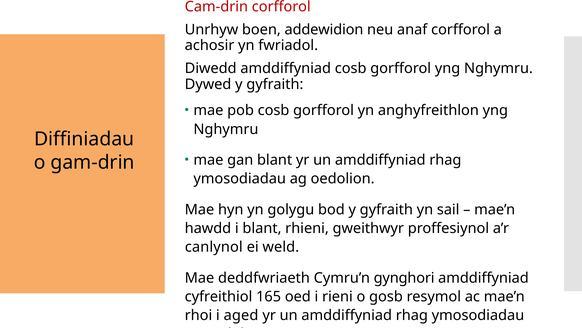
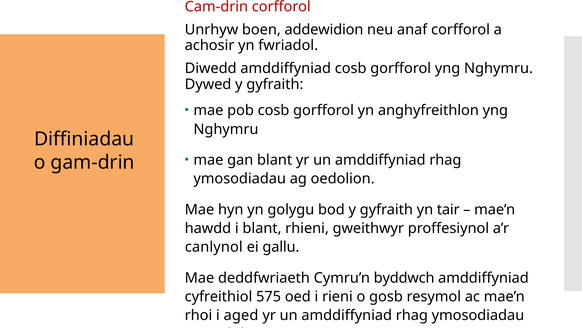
sail: sail -> tair
weld: weld -> gallu
gynghori: gynghori -> byddwch
165: 165 -> 575
